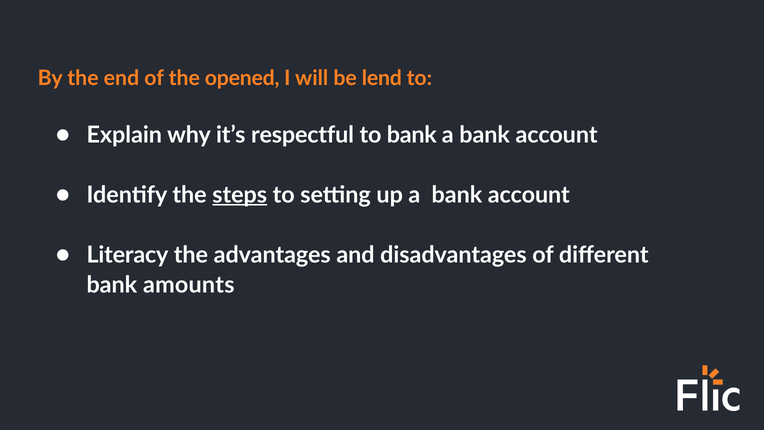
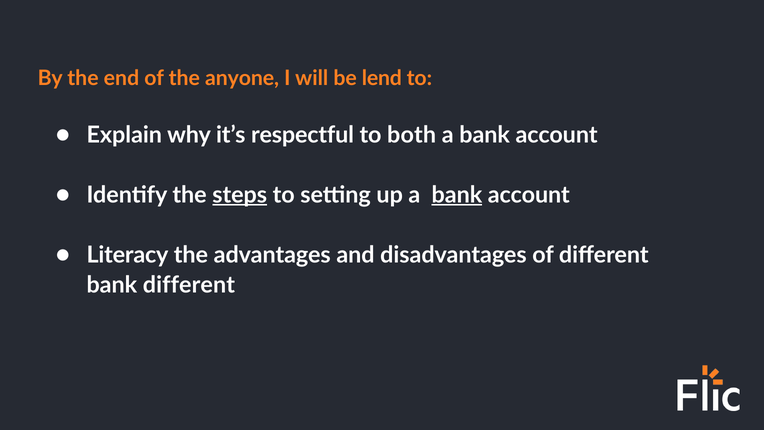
opened: opened -> anyone
to bank: bank -> both
bank at (457, 195) underline: none -> present
bank amounts: amounts -> different
